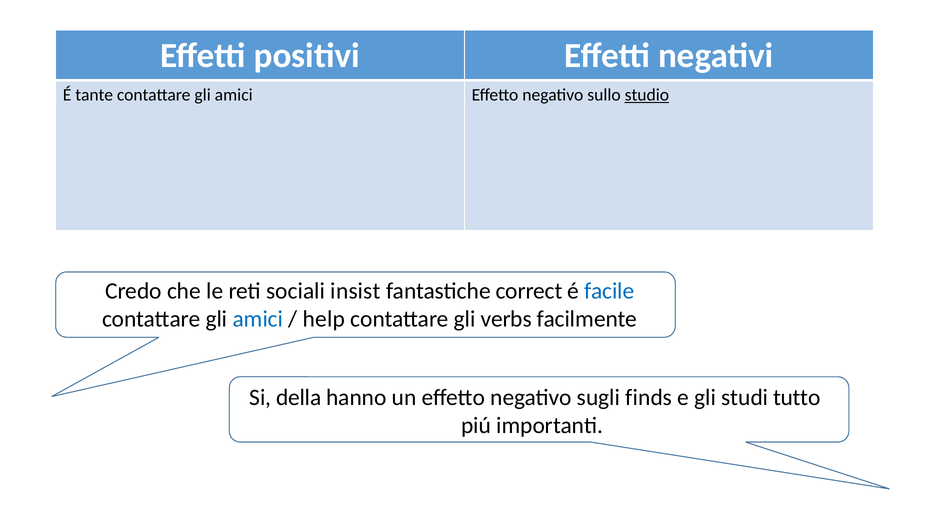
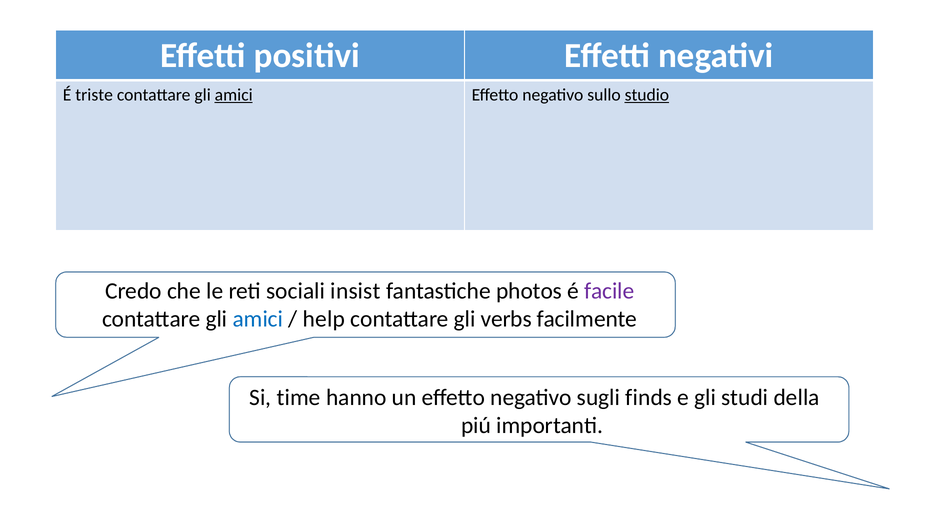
tante: tante -> triste
amici at (234, 95) underline: none -> present
correct: correct -> photos
facile colour: blue -> purple
della: della -> time
tutto: tutto -> della
